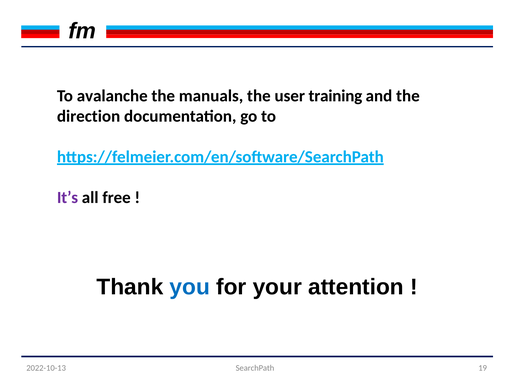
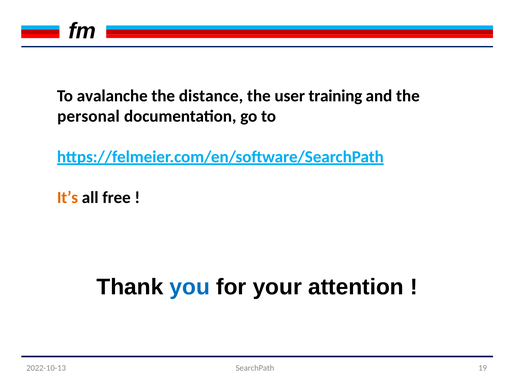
manuals: manuals -> distance
direction: direction -> personal
It’s colour: purple -> orange
